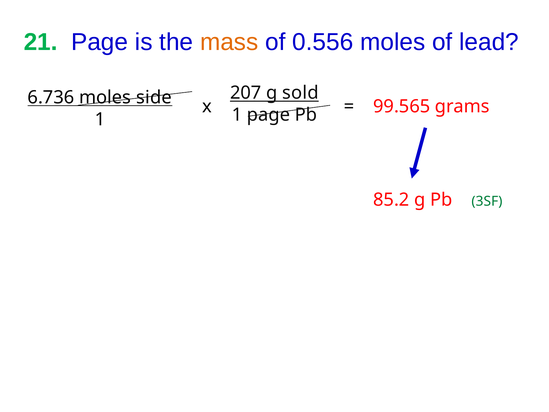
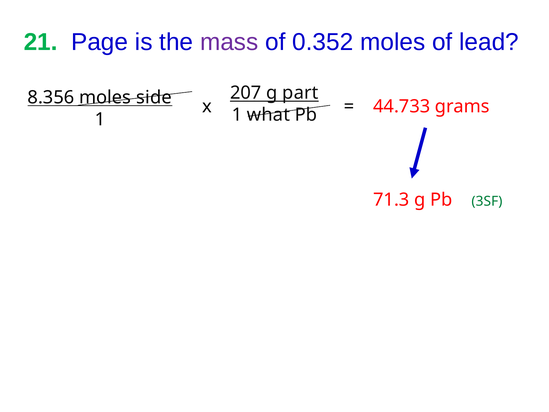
mass colour: orange -> purple
0.556: 0.556 -> 0.352
sold: sold -> part
6.736: 6.736 -> 8.356
1 page: page -> what
99.565: 99.565 -> 44.733
85.2: 85.2 -> 71.3
